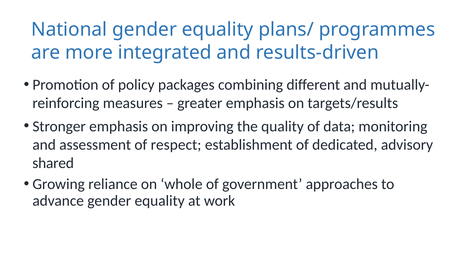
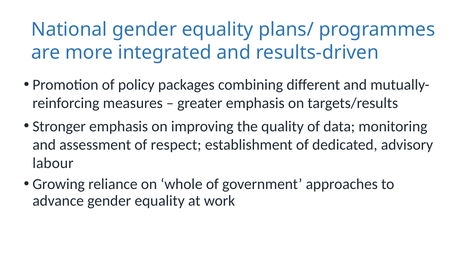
shared: shared -> labour
